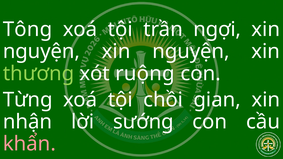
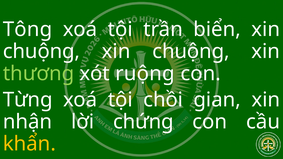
ngợi: ngợi -> biển
nguyện at (41, 51): nguyện -> chuộng
nguyện at (191, 51): nguyện -> chuộng
sướng: sướng -> chứng
khẩn colour: pink -> yellow
